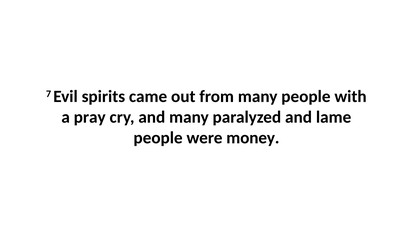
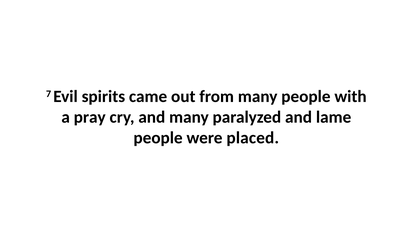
money: money -> placed
